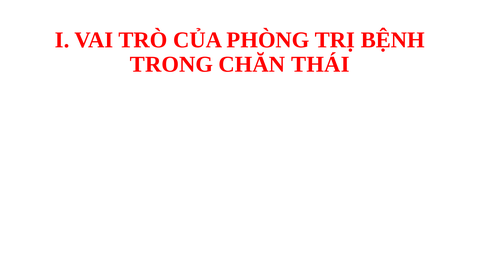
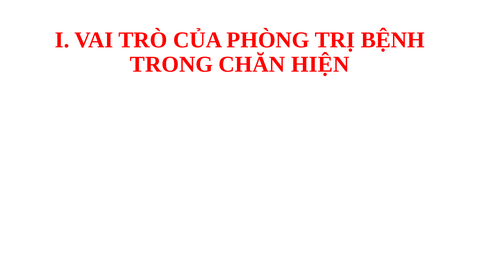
THÁI: THÁI -> HIỆN
